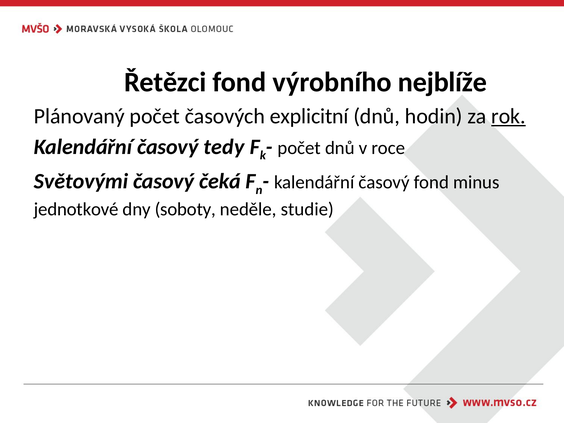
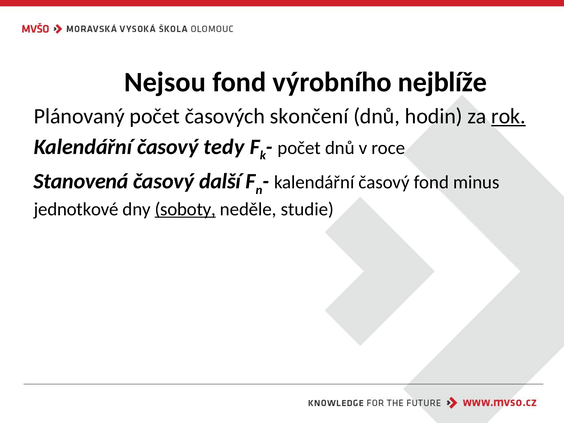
Řetězci: Řetězci -> Nejsou
explicitní: explicitní -> skončení
Světovými: Světovými -> Stanovená
čeká: čeká -> další
soboty underline: none -> present
